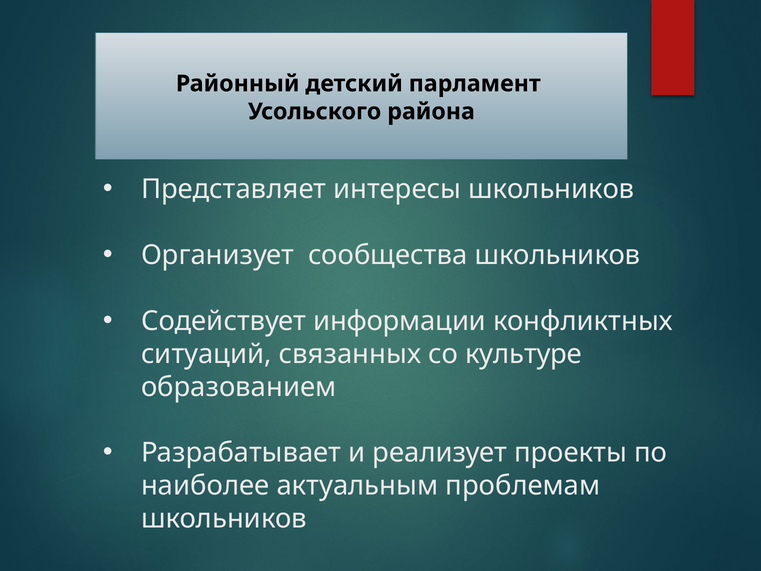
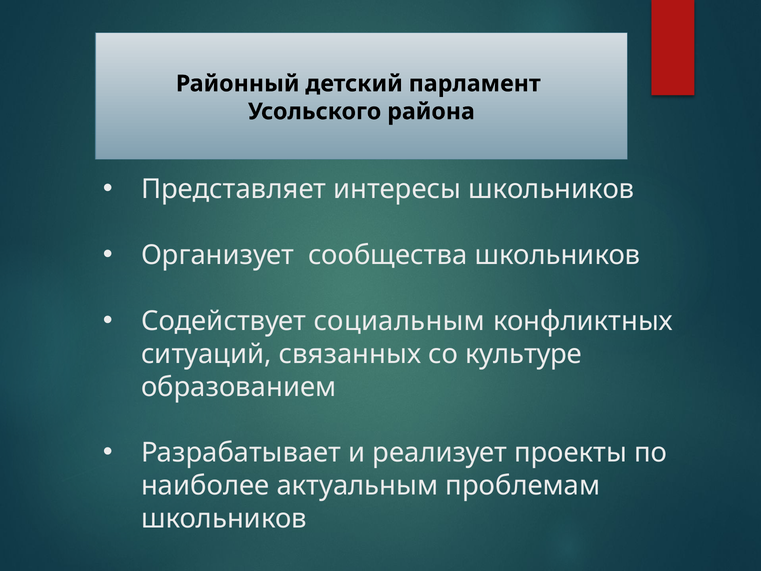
информации: информации -> социальным
